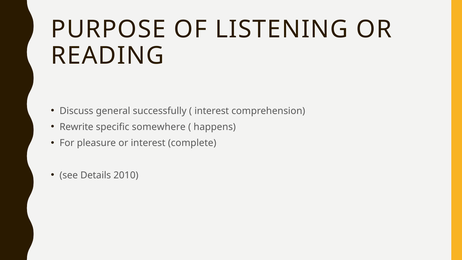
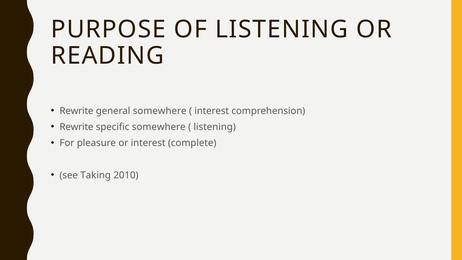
Discuss at (76, 111): Discuss -> Rewrite
general successfully: successfully -> somewhere
happens at (215, 127): happens -> listening
Details: Details -> Taking
